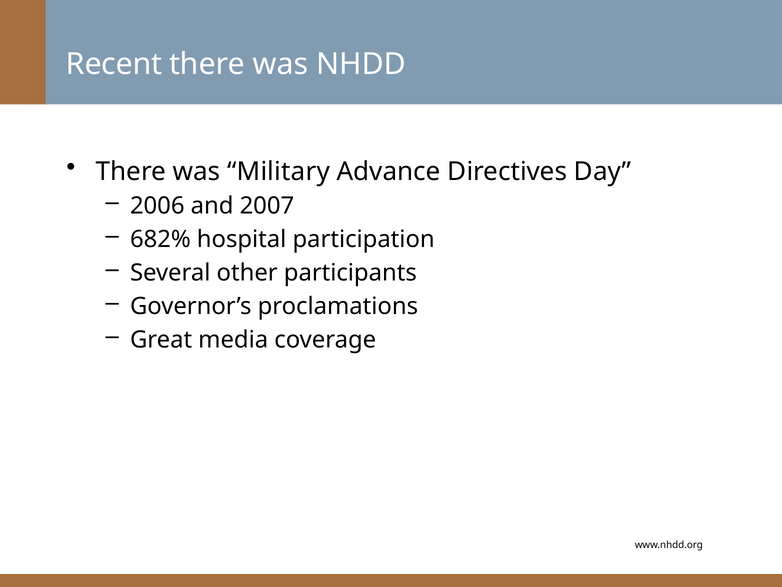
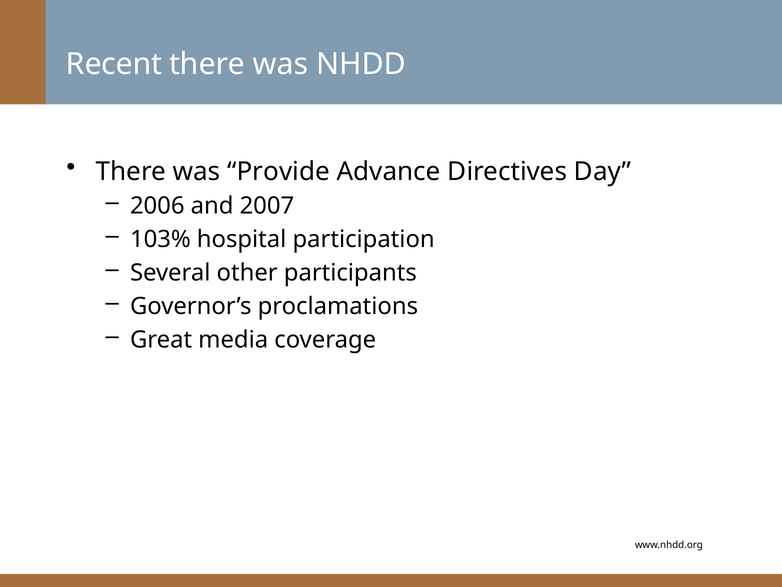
Military: Military -> Provide
682%: 682% -> 103%
